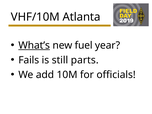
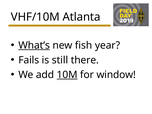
fuel: fuel -> fish
parts: parts -> there
10M underline: none -> present
officials: officials -> window
